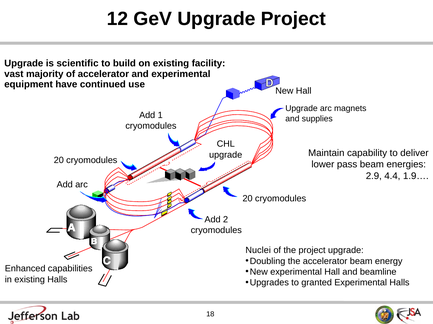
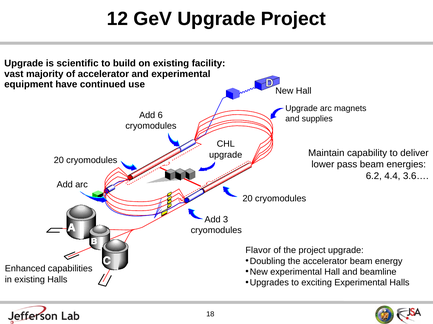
1: 1 -> 6
2.9: 2.9 -> 6.2
1.9…: 1.9… -> 3.6…
2: 2 -> 3
Nuclei: Nuclei -> Flavor
granted: granted -> exciting
